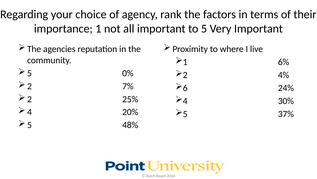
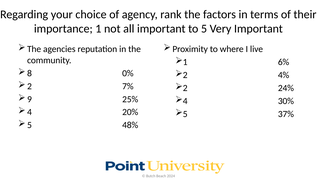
5 at (29, 73): 5 -> 8
6 at (185, 88): 6 -> 2
2 at (29, 99): 2 -> 9
